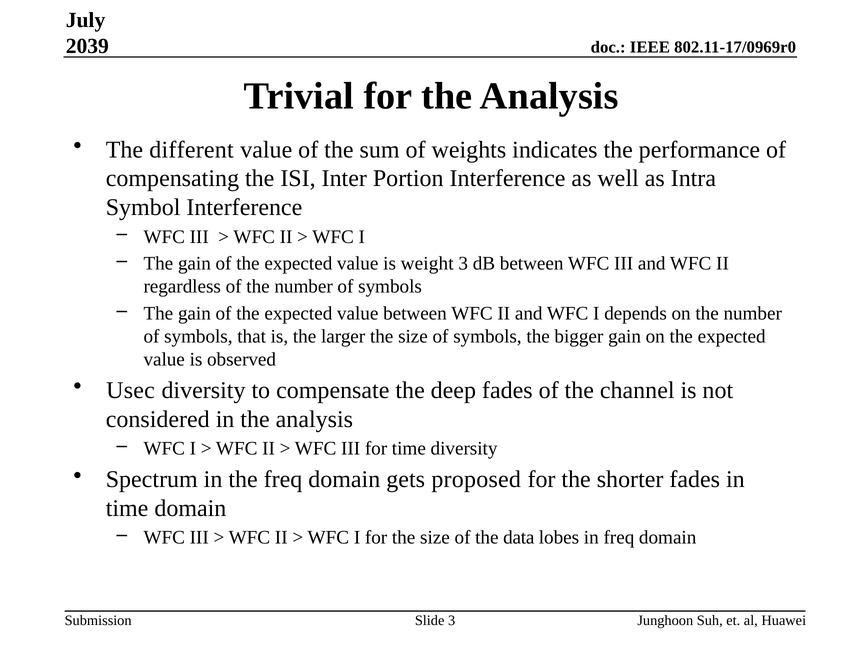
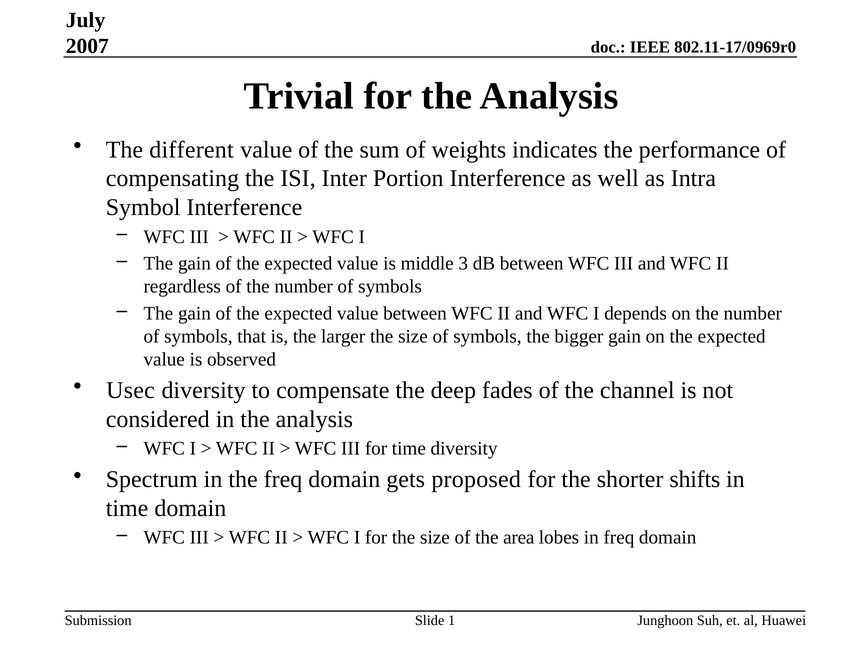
2039: 2039 -> 2007
weight: weight -> middle
shorter fades: fades -> shifts
data: data -> area
Slide 3: 3 -> 1
